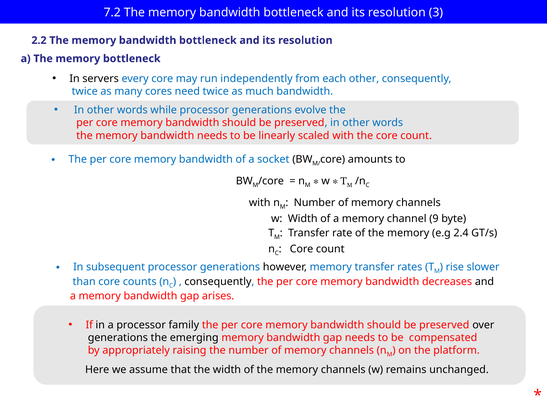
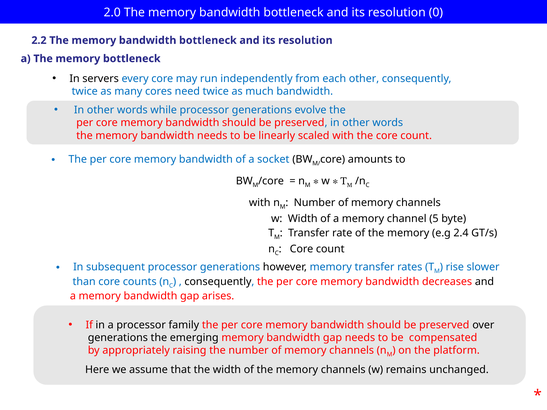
7.2: 7.2 -> 2.0
3: 3 -> 0
9: 9 -> 5
